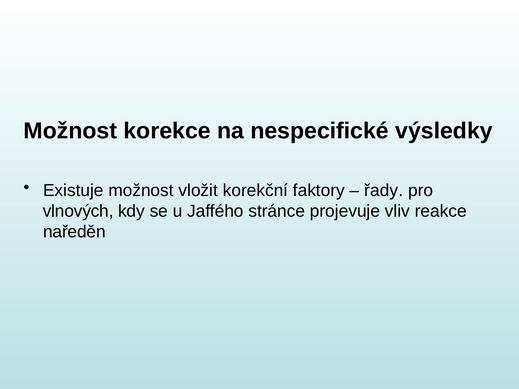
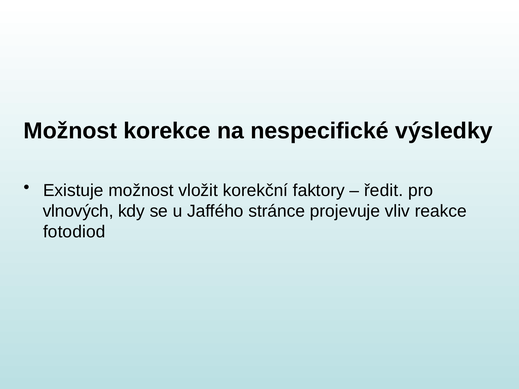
řady: řady -> ředit
naředěn: naředěn -> fotodiod
